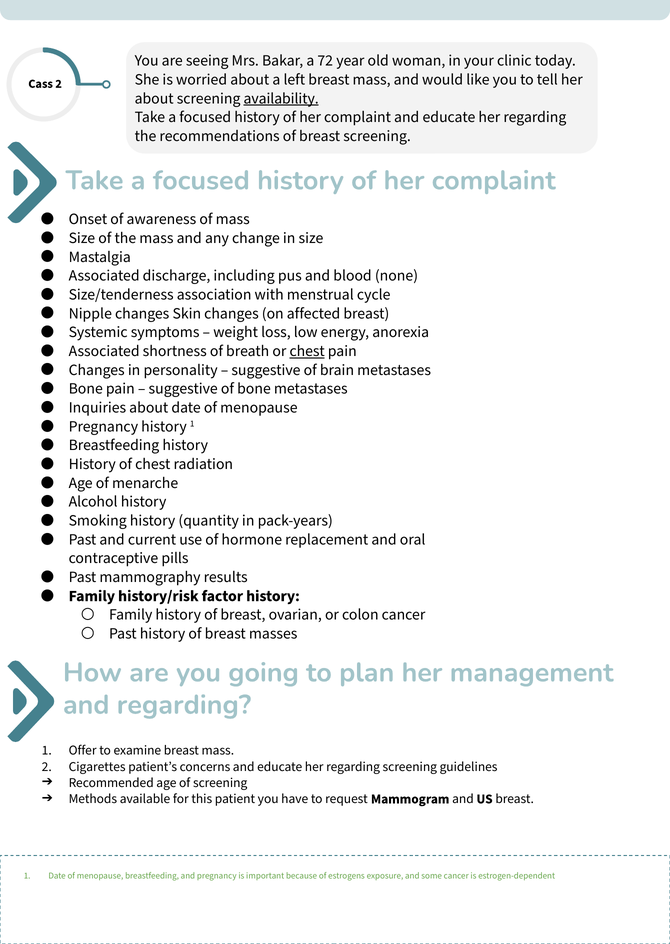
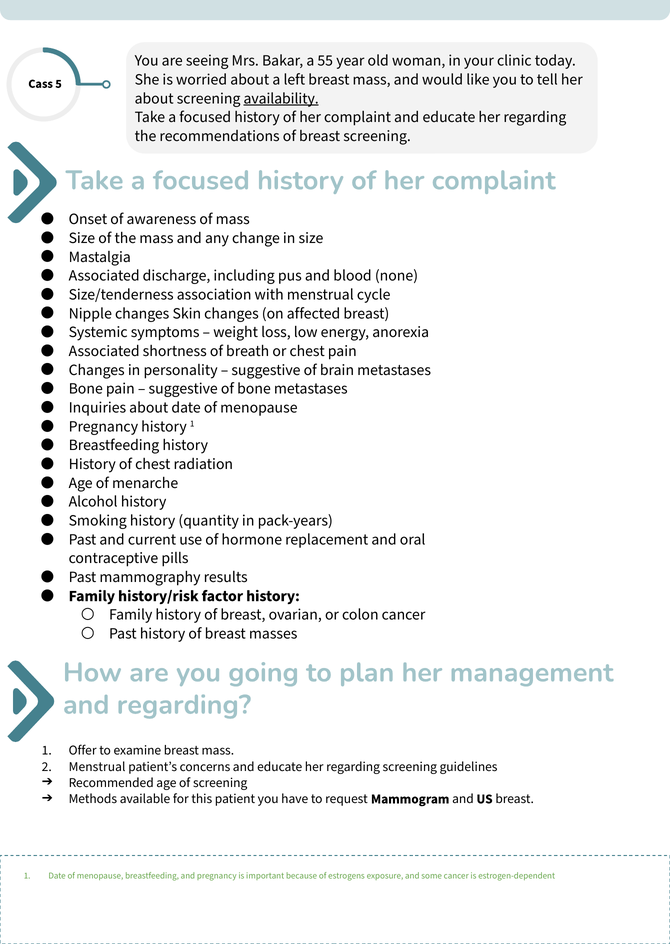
72: 72 -> 55
Cass 2: 2 -> 5
chest at (307, 351) underline: present -> none
Cigarettes at (97, 767): Cigarettes -> Menstrual
